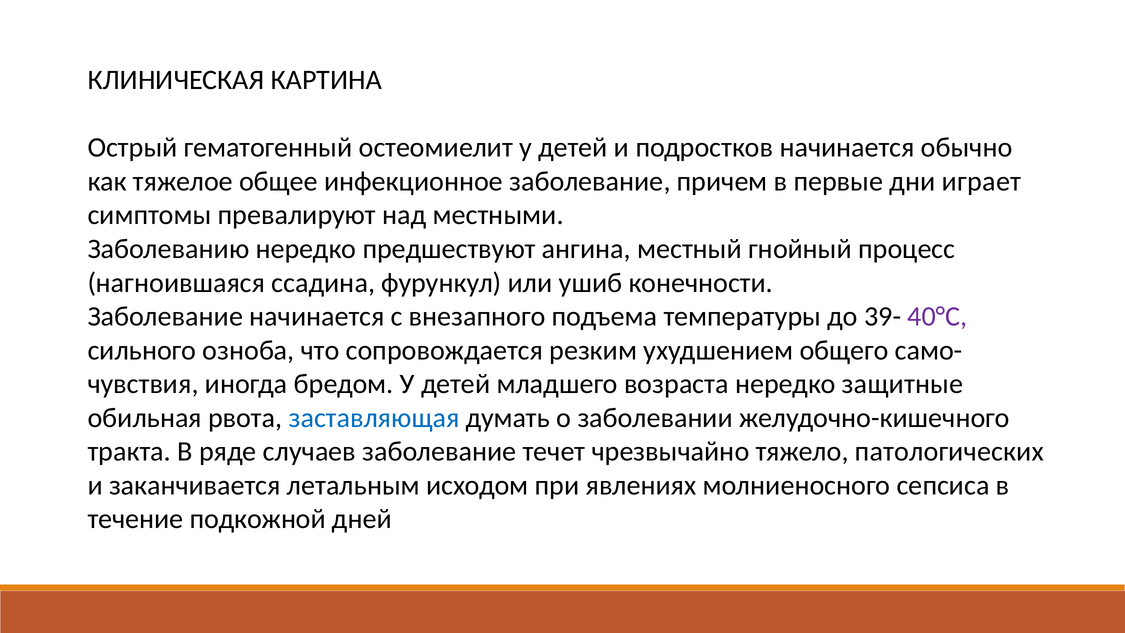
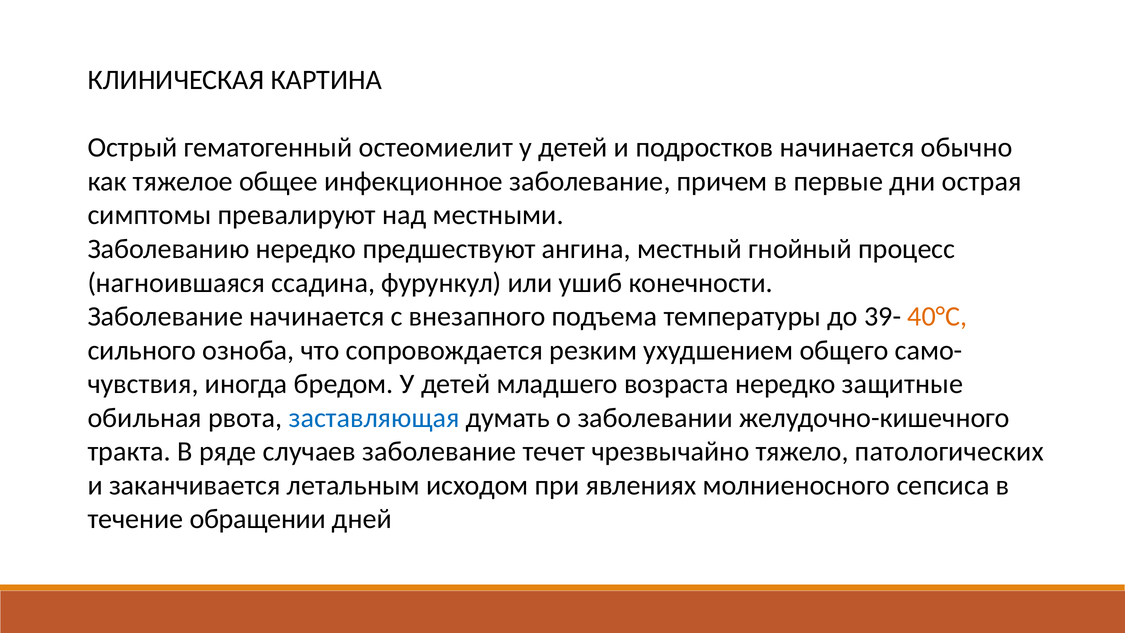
играет: играет -> острая
40°С colour: purple -> orange
подкожной: подкожной -> обращении
